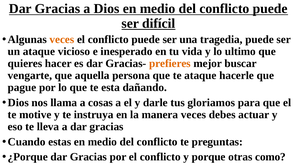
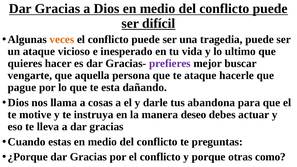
prefieres colour: orange -> purple
gloriamos: gloriamos -> abandona
manera veces: veces -> deseo
